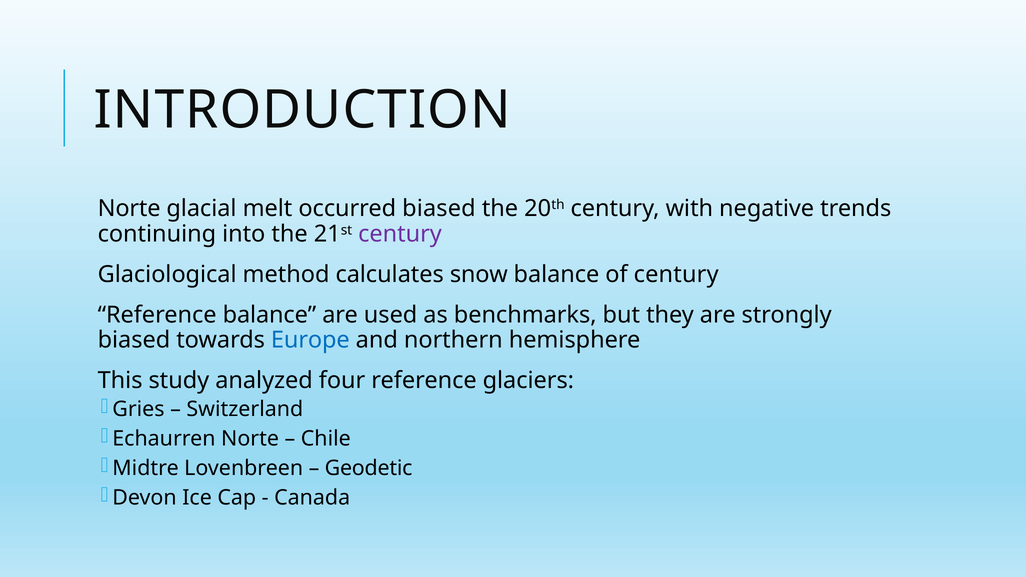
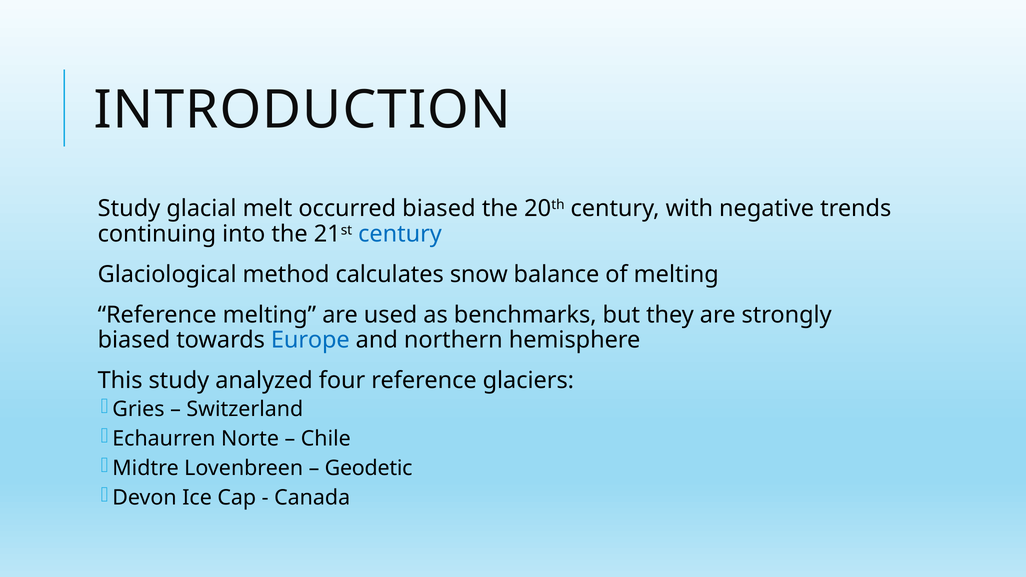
Norte at (129, 209): Norte -> Study
century at (400, 234) colour: purple -> blue
of century: century -> melting
Reference balance: balance -> melting
